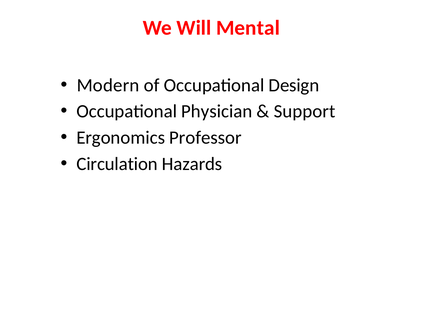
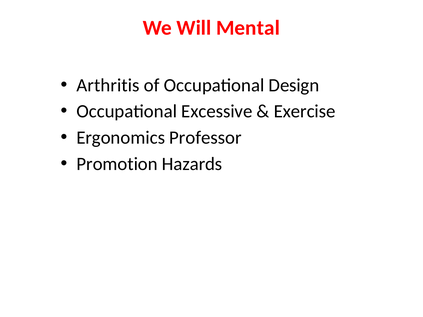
Modern: Modern -> Arthritis
Physician: Physician -> Excessive
Support: Support -> Exercise
Circulation: Circulation -> Promotion
